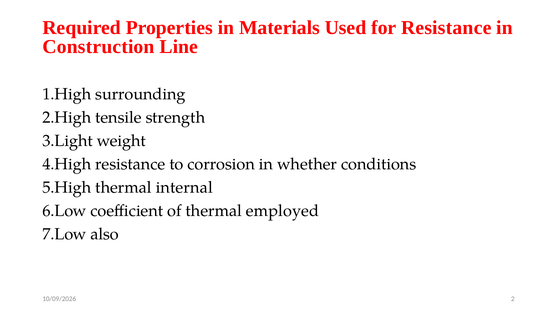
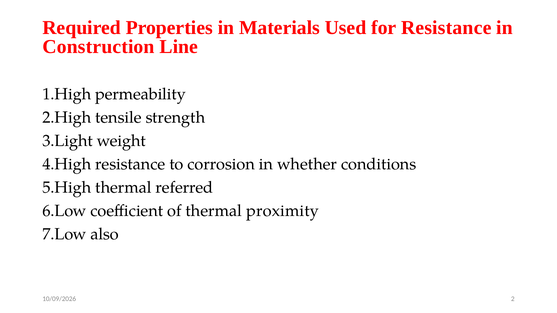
surrounding: surrounding -> permeability
internal: internal -> referred
employed: employed -> proximity
